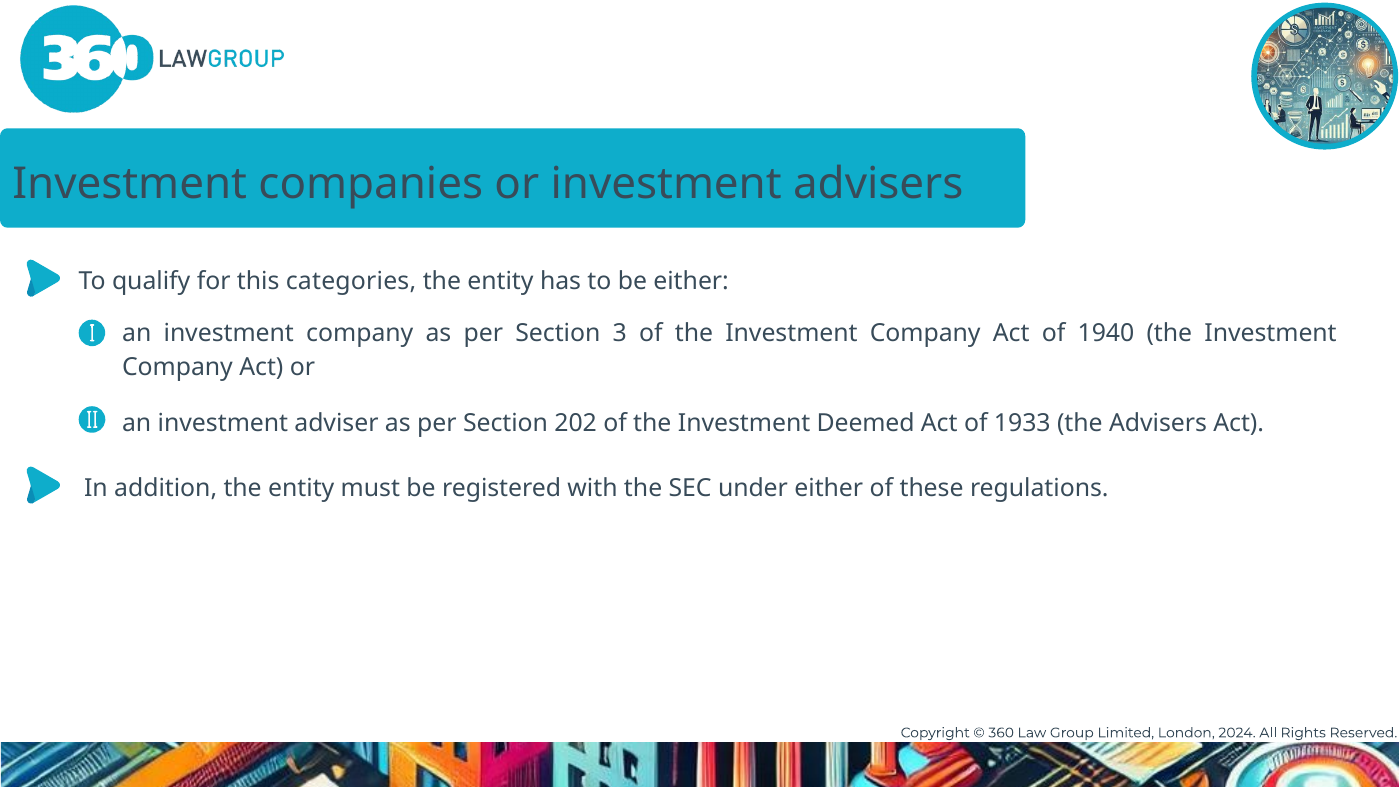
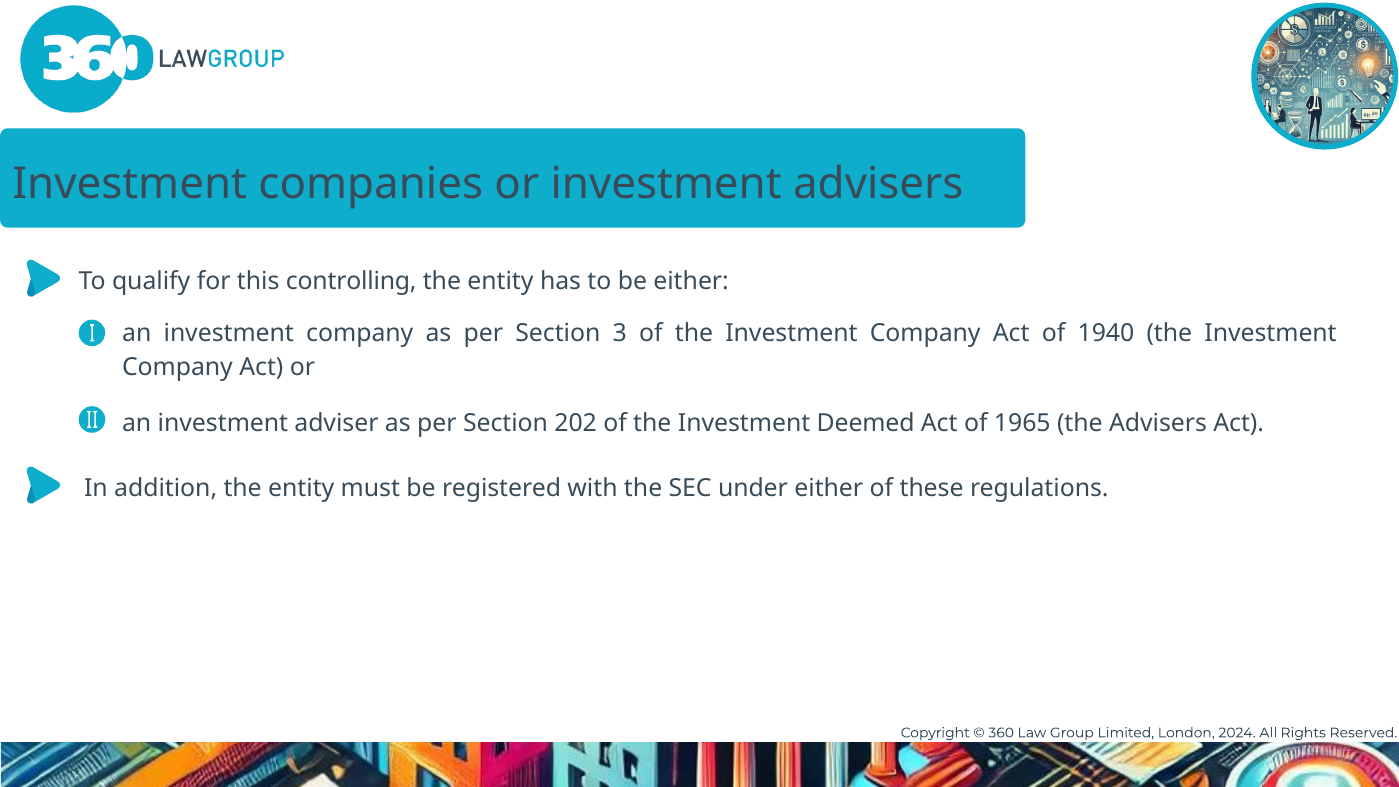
categories: categories -> controlling
1933: 1933 -> 1965
